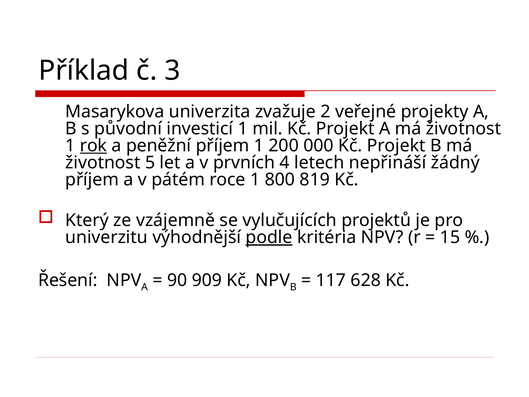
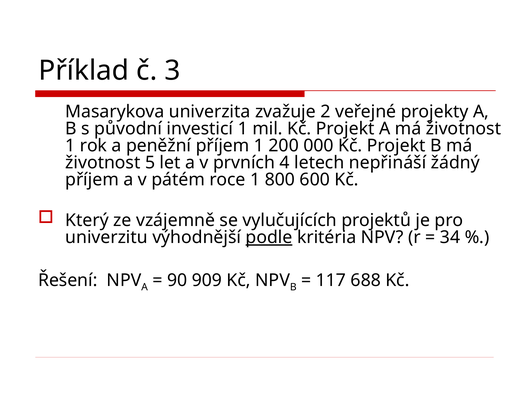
rok underline: present -> none
819: 819 -> 600
15: 15 -> 34
628: 628 -> 688
